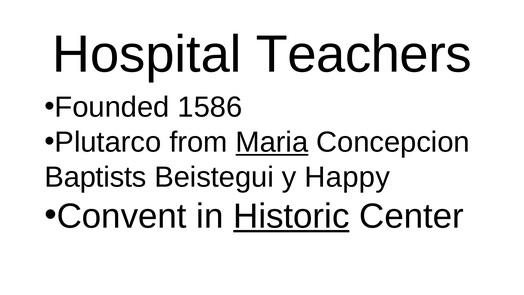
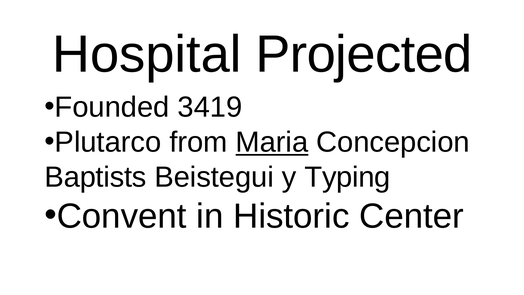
Teachers: Teachers -> Projected
1586: 1586 -> 3419
Happy: Happy -> Typing
Historic underline: present -> none
